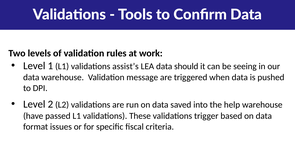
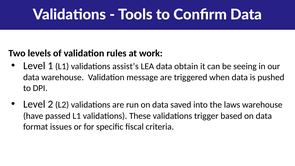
should: should -> obtain
help: help -> laws
